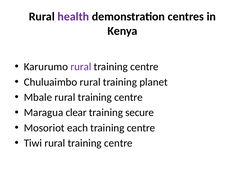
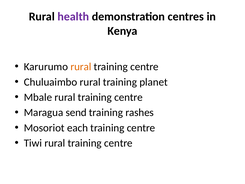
rural at (81, 67) colour: purple -> orange
clear: clear -> send
secure: secure -> rashes
